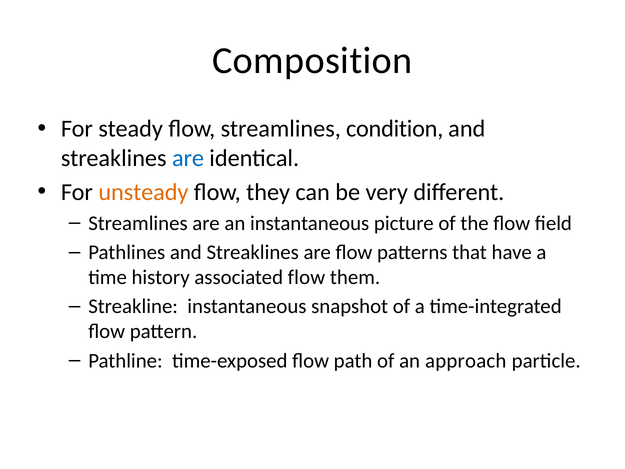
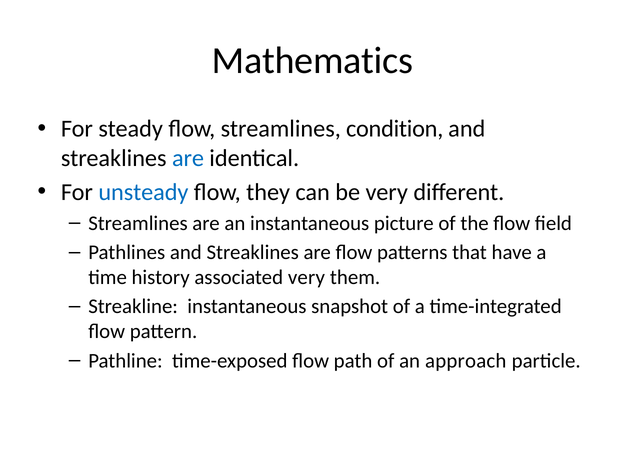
Composition: Composition -> Mathematics
unsteady colour: orange -> blue
associated flow: flow -> very
